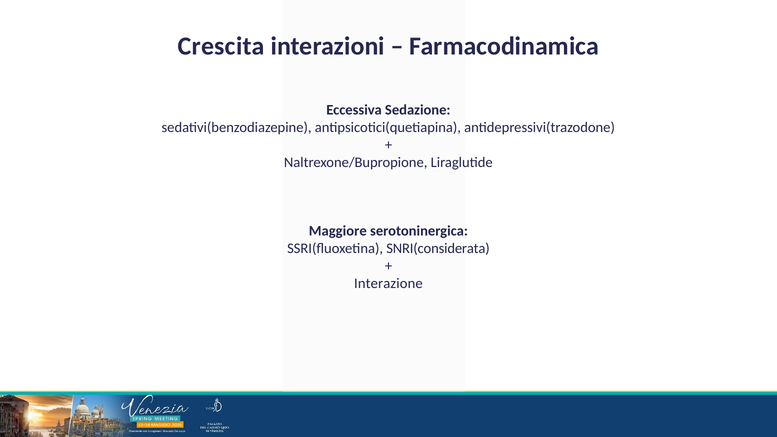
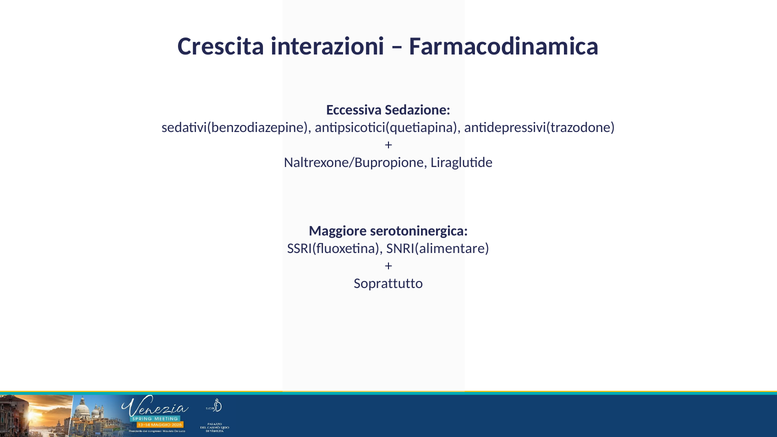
SNRI(considerata: SNRI(considerata -> SNRI(alimentare
Interazione: Interazione -> Soprattutto
